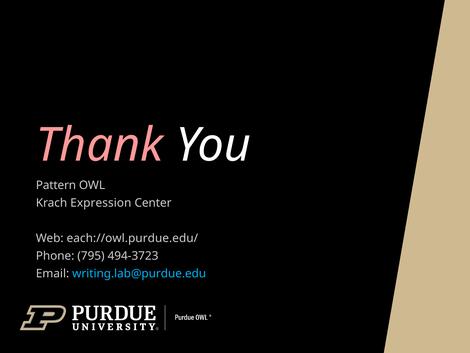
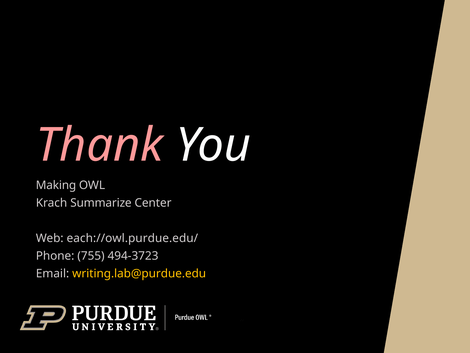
Pattern: Pattern -> Making
Expression: Expression -> Summarize
795: 795 -> 755
writing.lab@purdue.edu colour: light blue -> yellow
